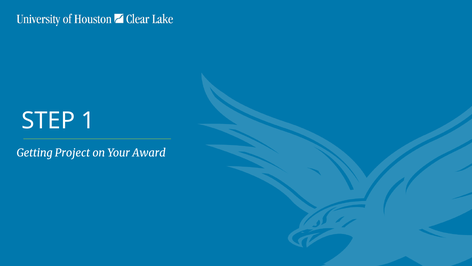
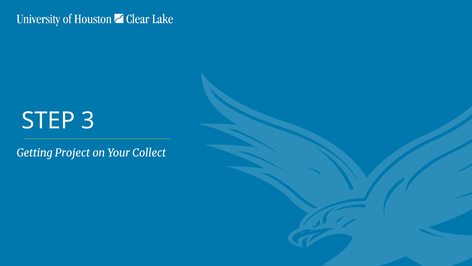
1: 1 -> 3
Award: Award -> Collect
